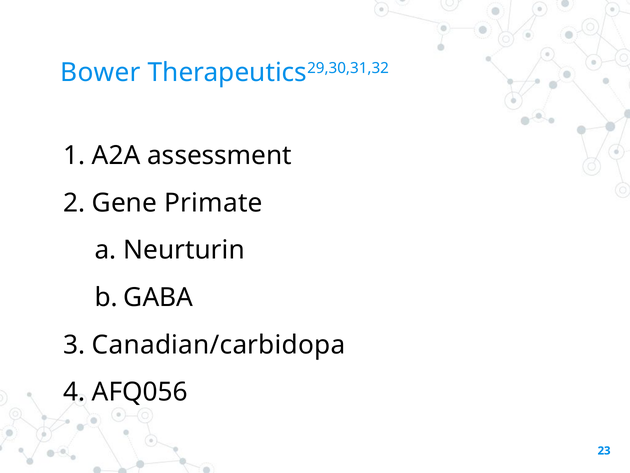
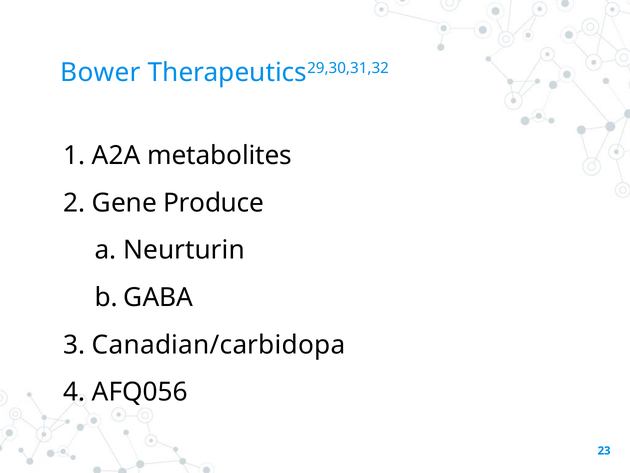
assessment: assessment -> metabolites
Primate: Primate -> Produce
